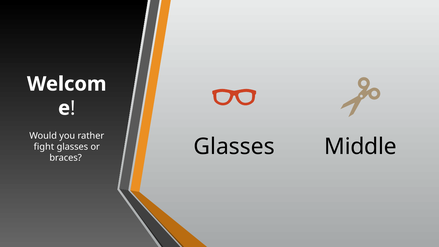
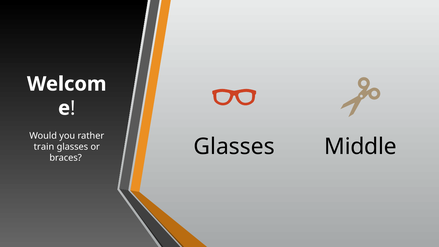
fight: fight -> train
